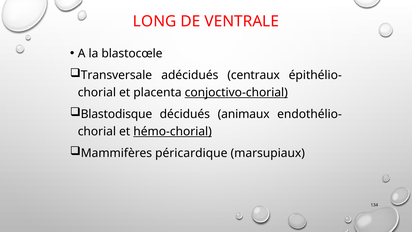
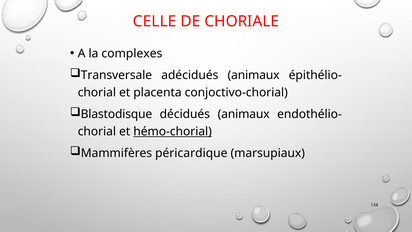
LONG: LONG -> CELLE
VENTRALE: VENTRALE -> CHORIALE
blastocœle: blastocœle -> complexes
adécidués centraux: centraux -> animaux
conjoctivo-chorial underline: present -> none
